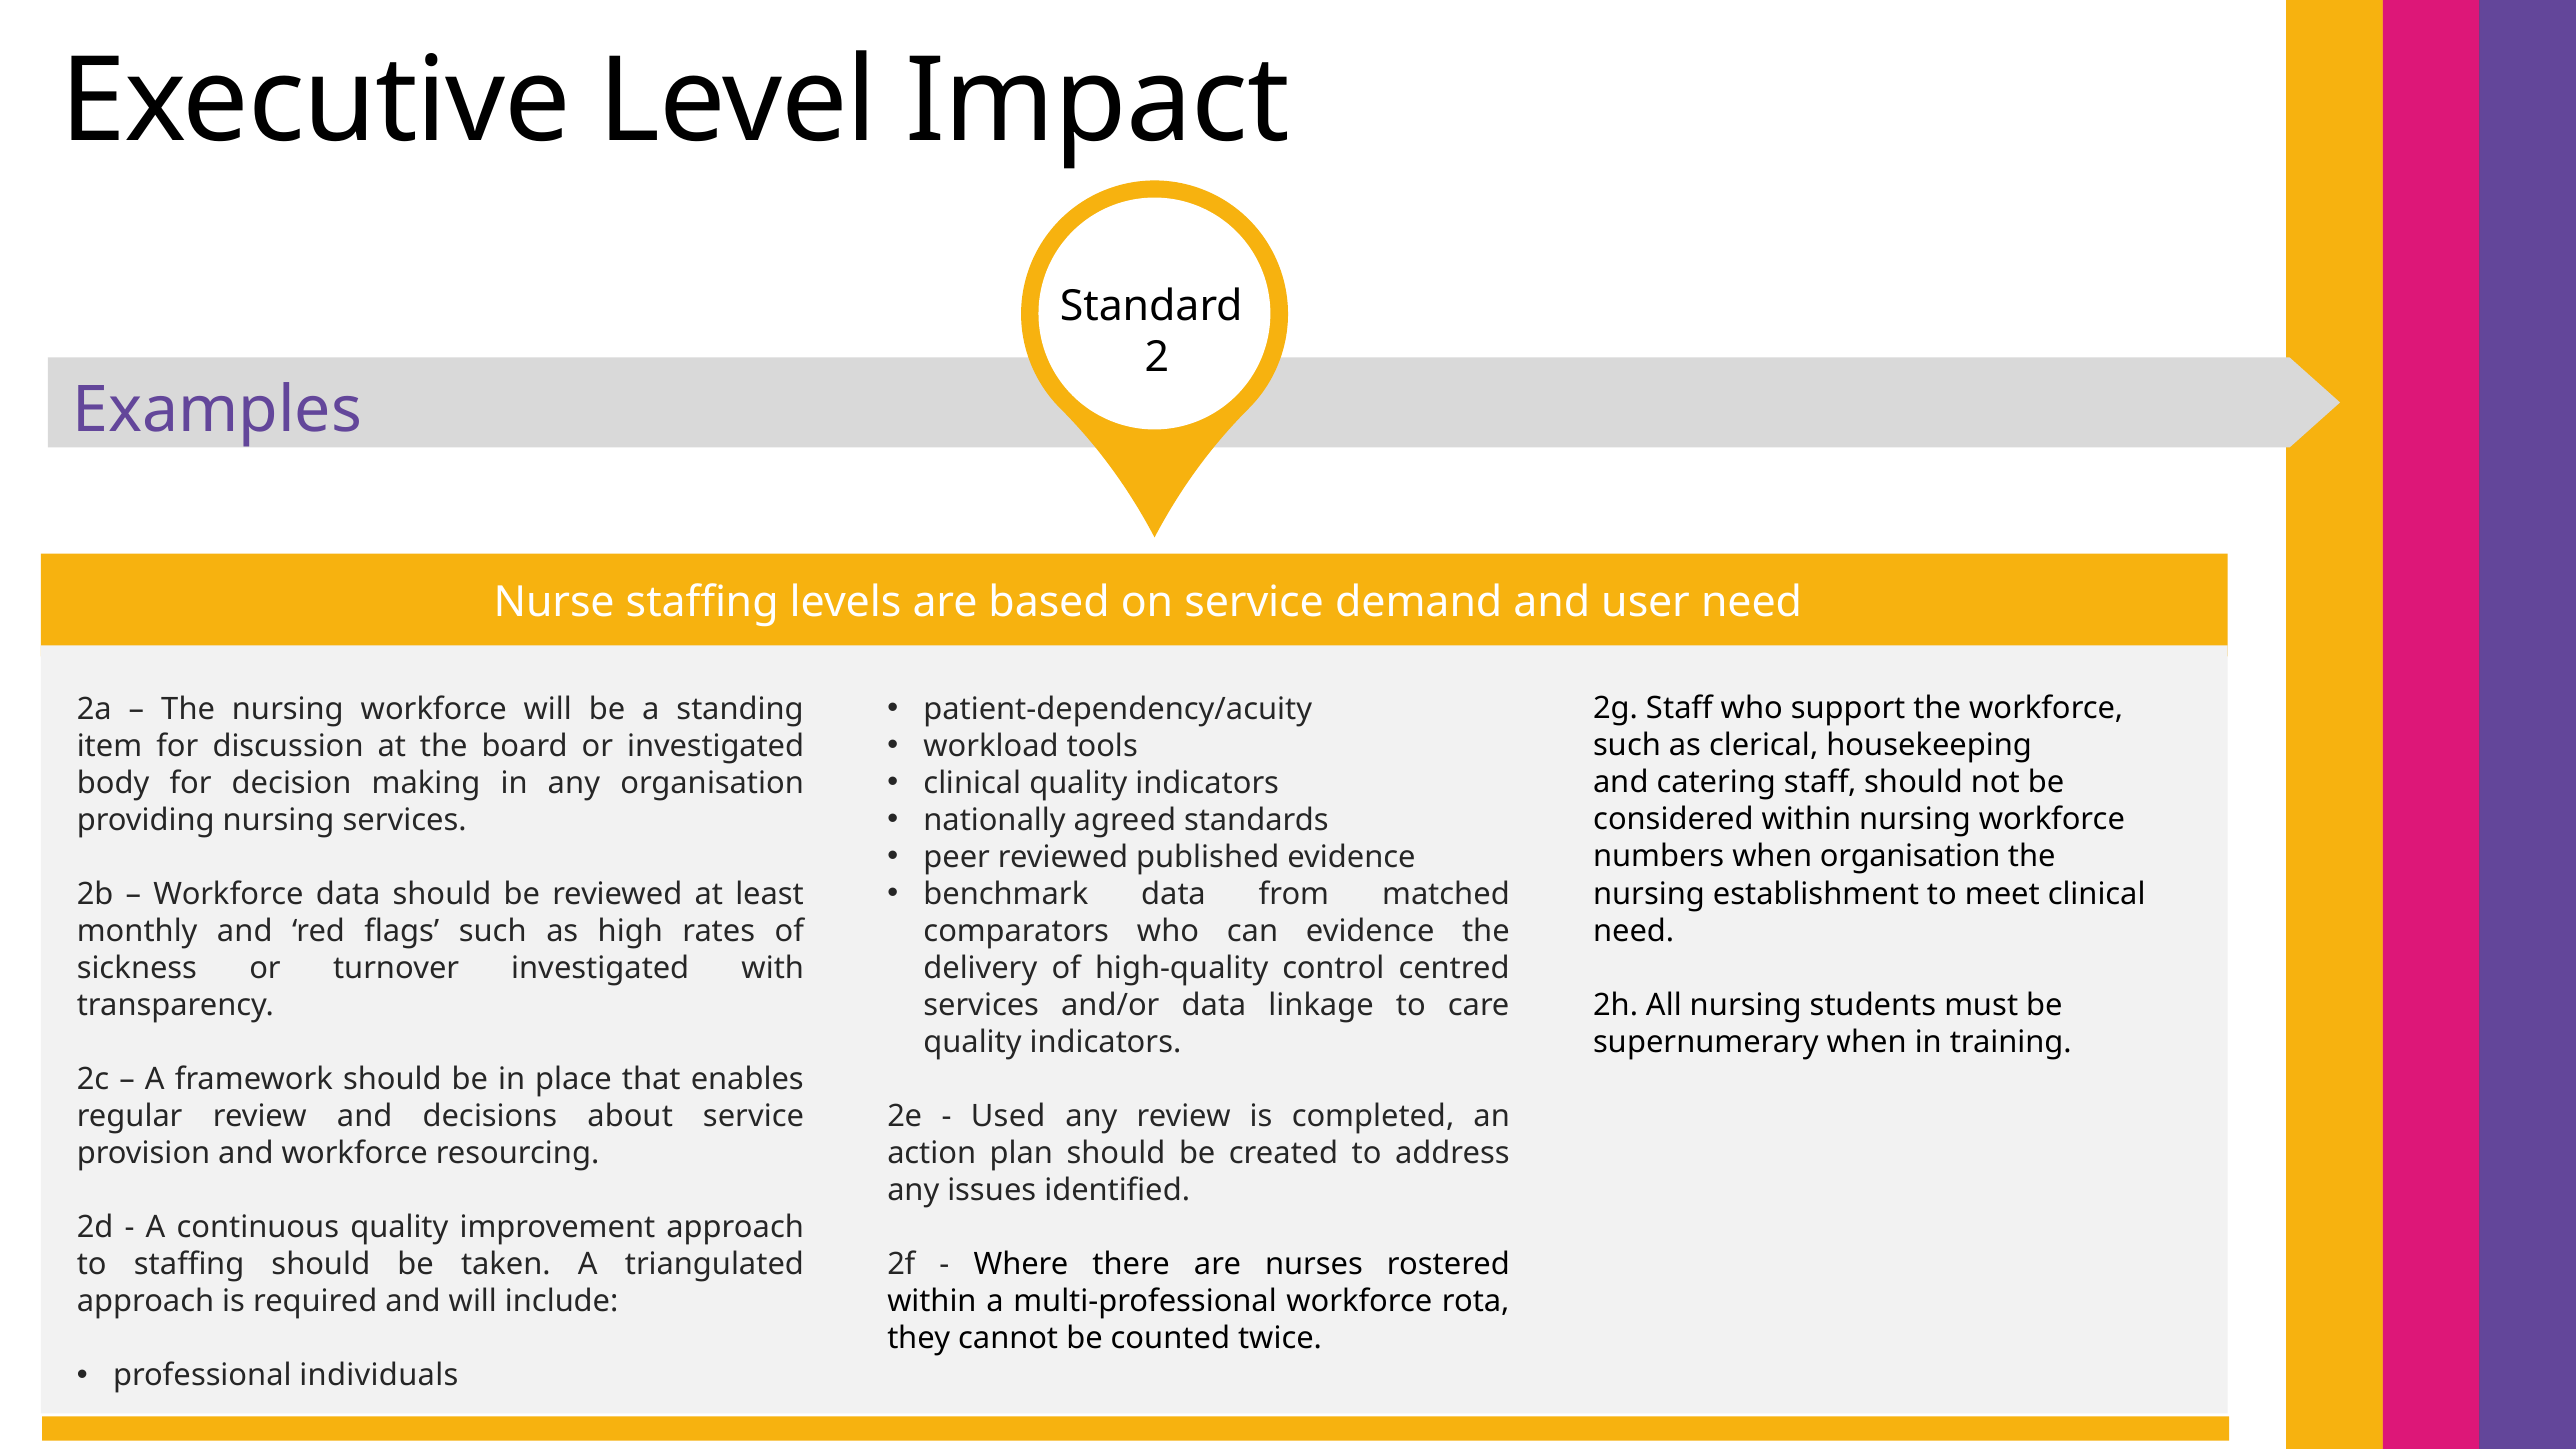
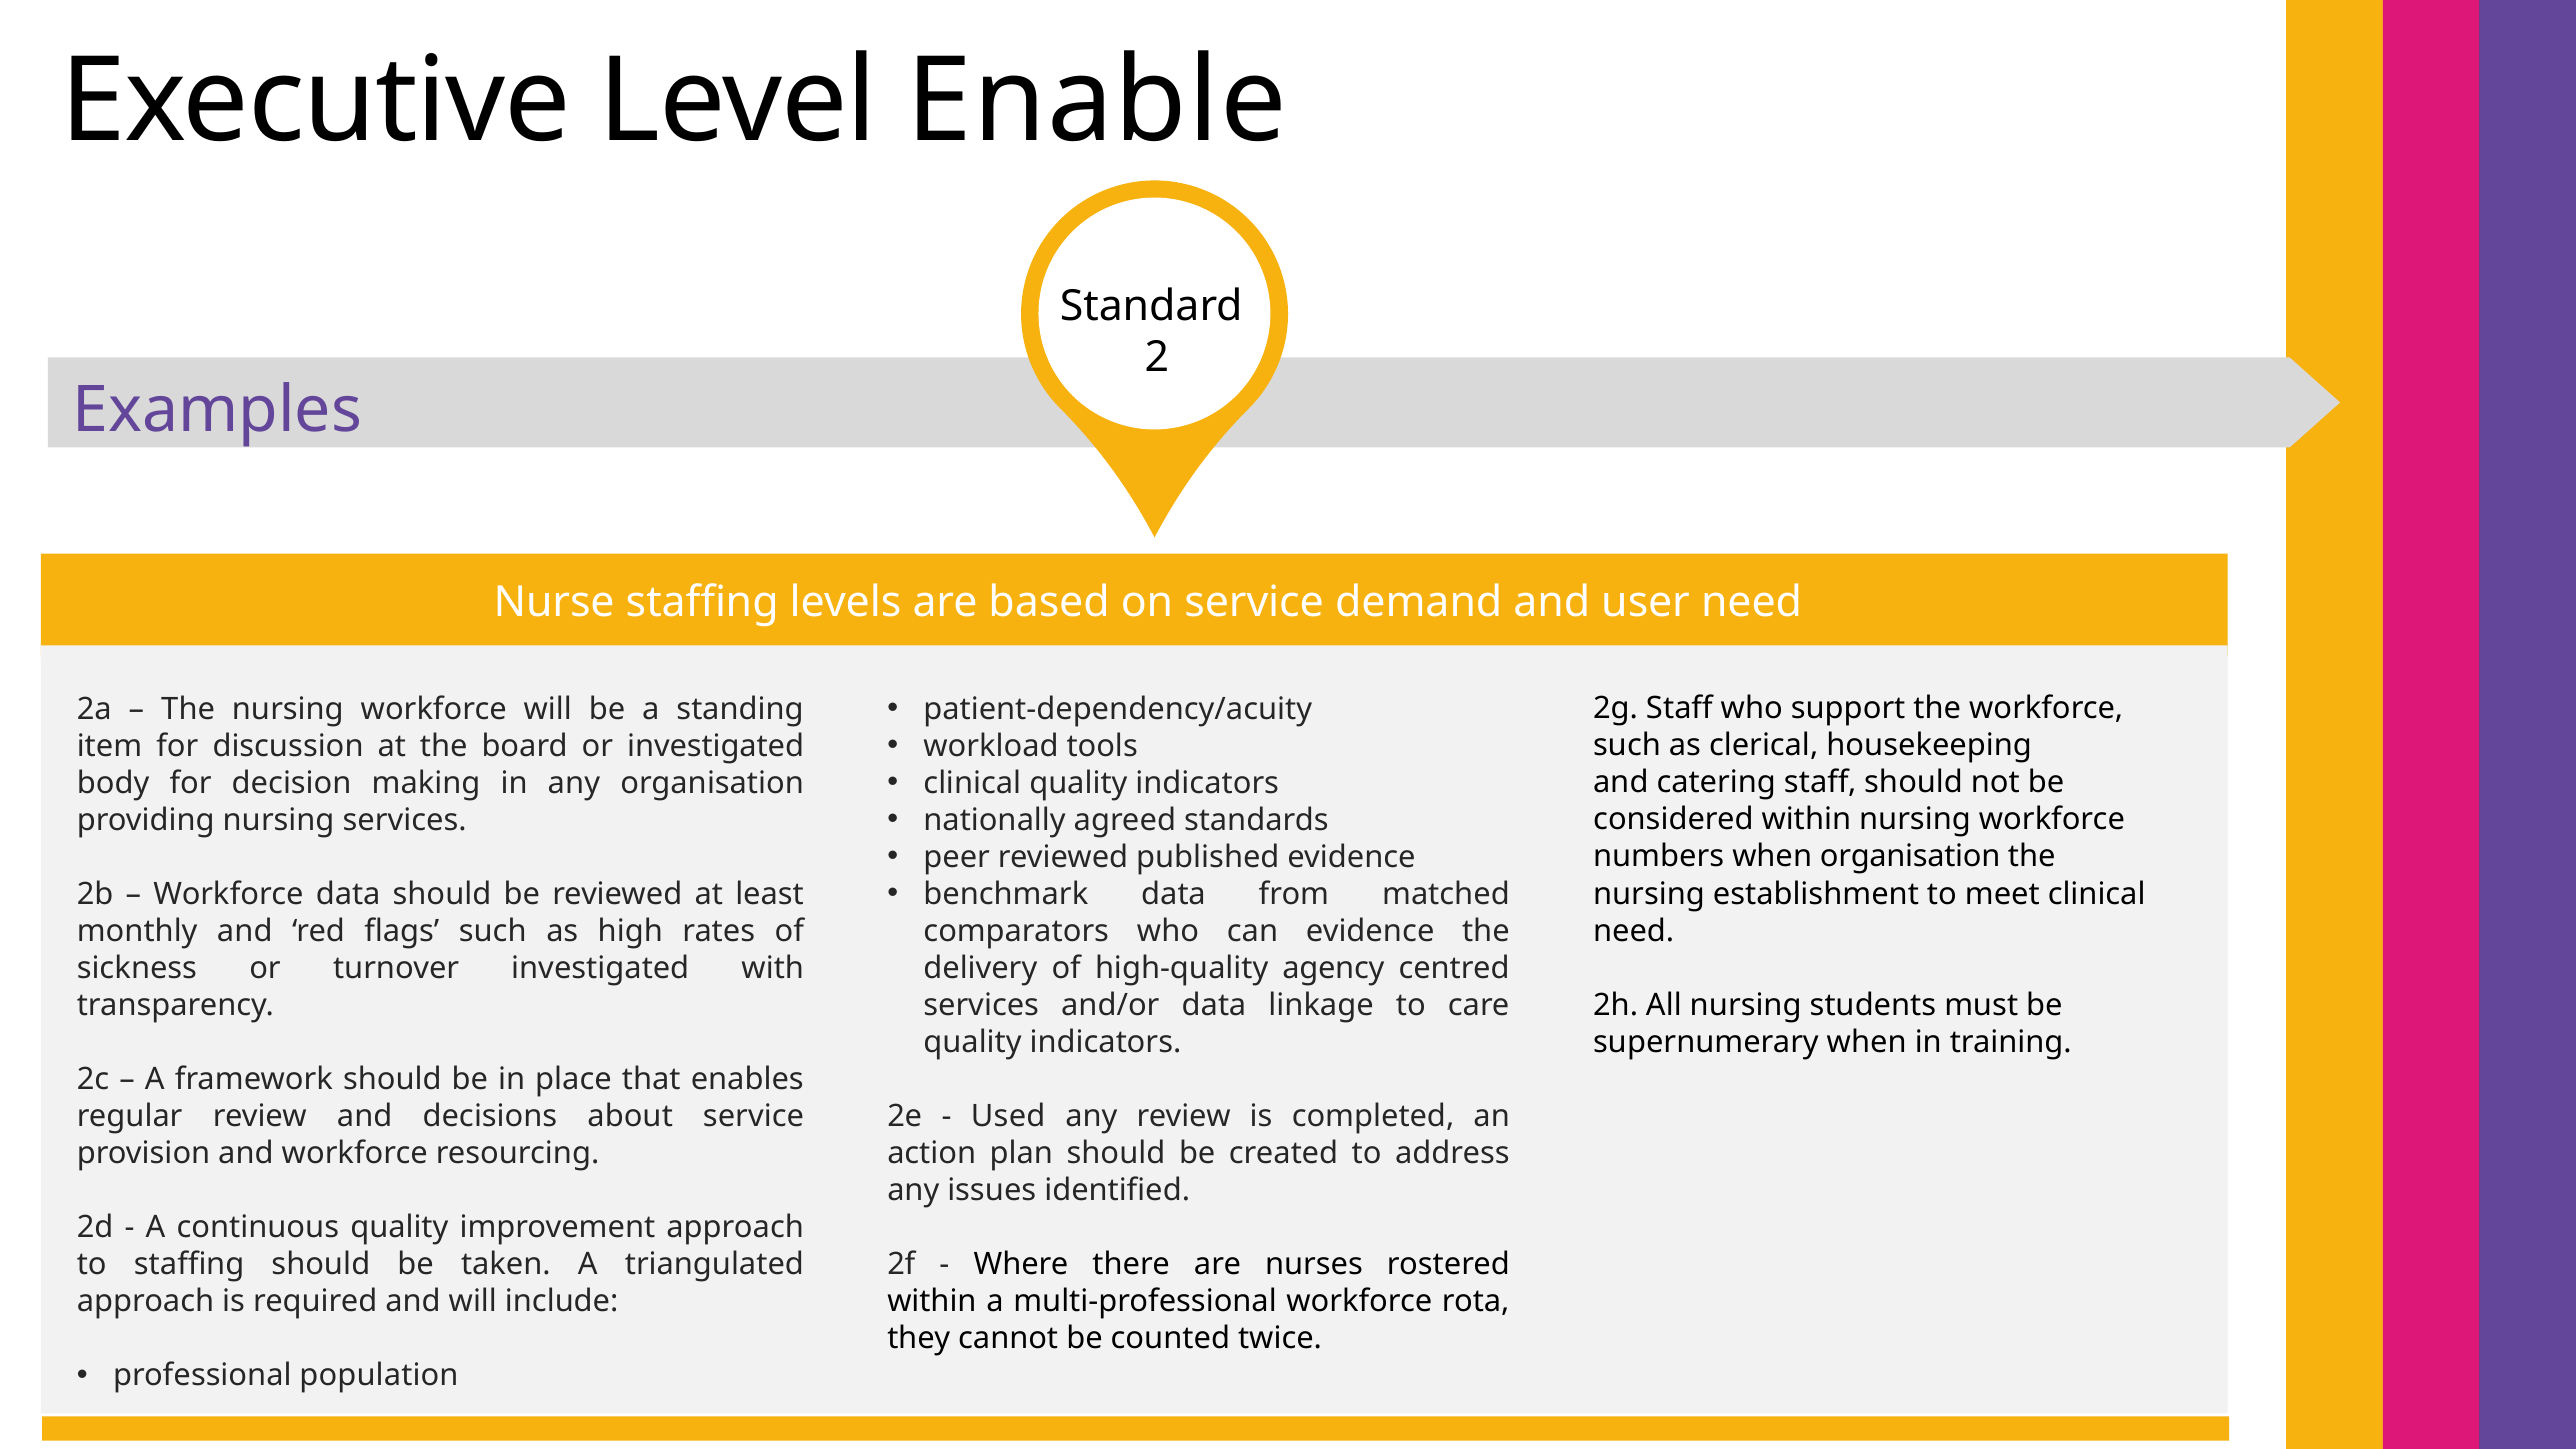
Impact: Impact -> Enable
control: control -> agency
individuals: individuals -> population
